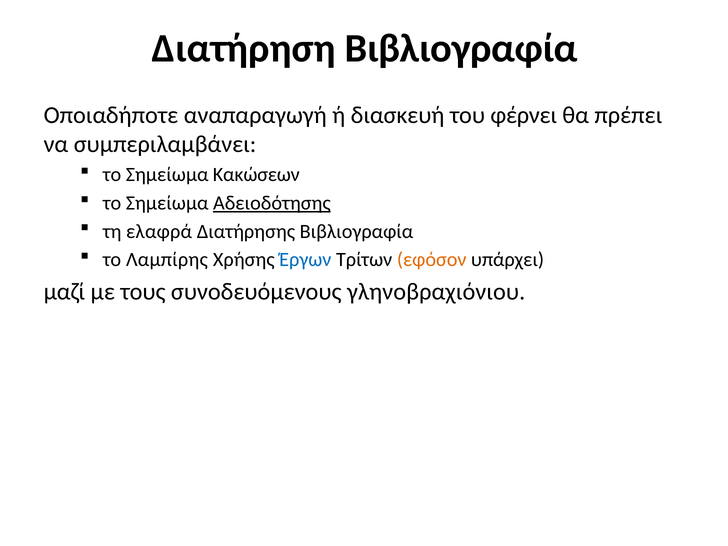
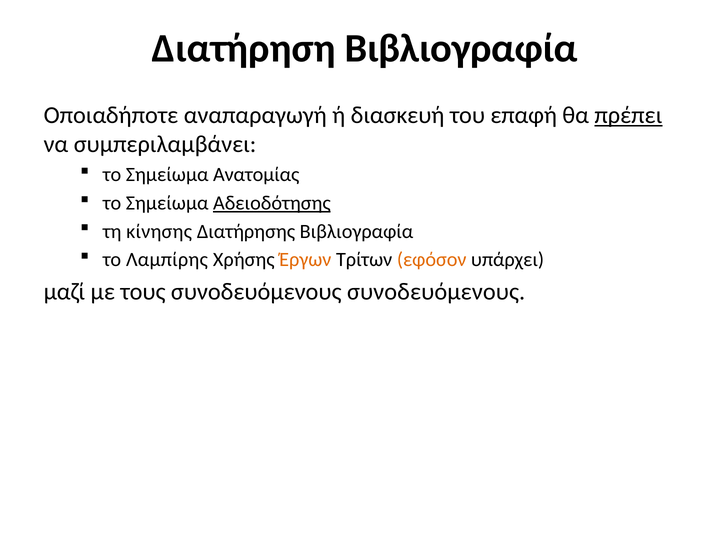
φέρνει: φέρνει -> επαφή
πρέπει underline: none -> present
Κακώσεων: Κακώσεων -> Ανατομίας
ελαφρά: ελαφρά -> κίνησης
Έργων colour: blue -> orange
συνοδευόμενους γληνοβραχιόνιου: γληνοβραχιόνιου -> συνοδευόμενους
